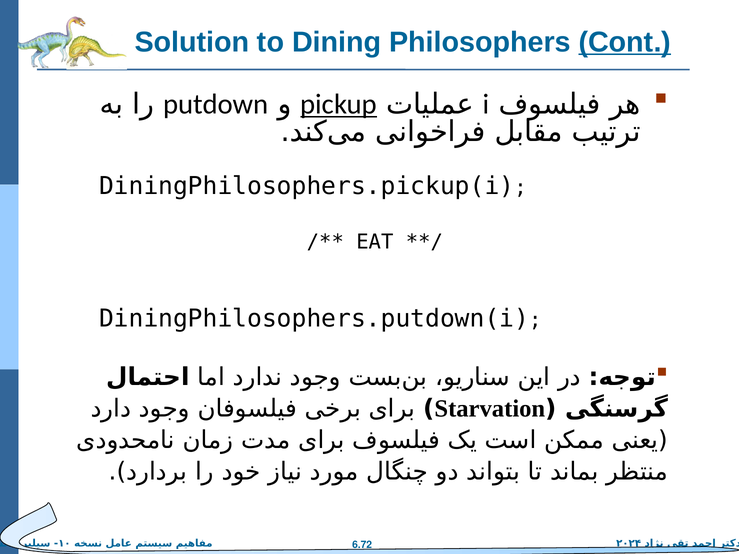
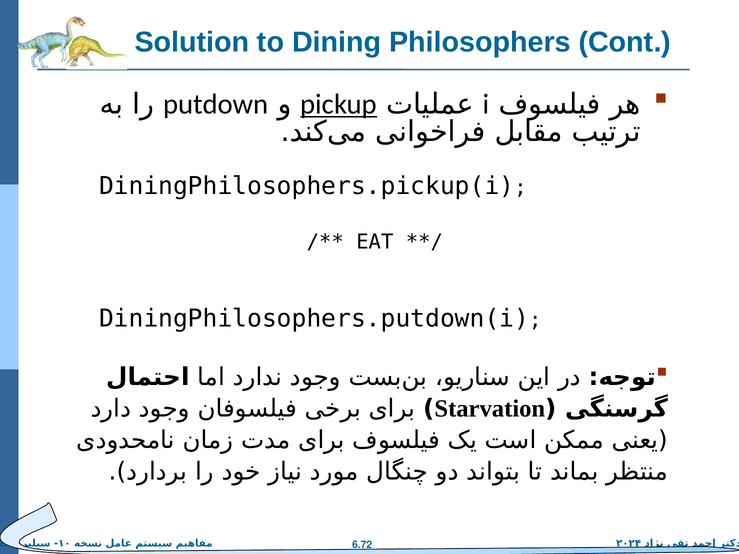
Cont underline: present -> none
